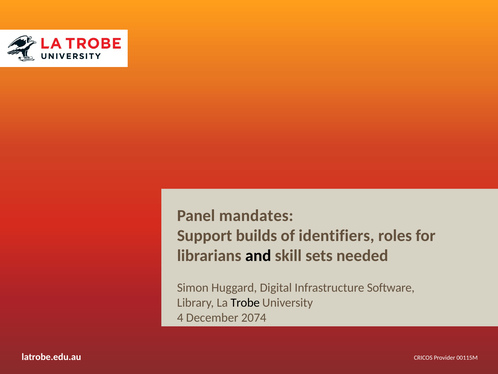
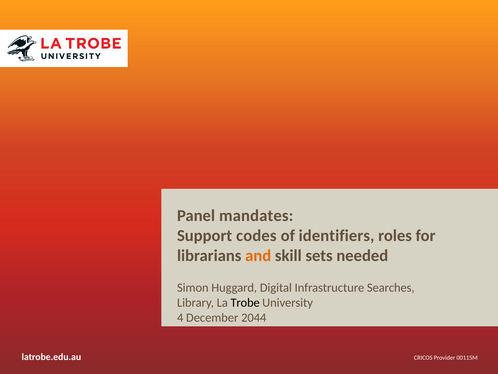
builds: builds -> codes
and colour: black -> orange
Software: Software -> Searches
2074: 2074 -> 2044
